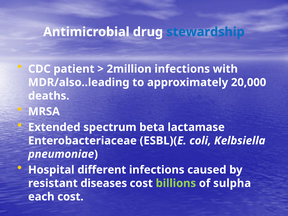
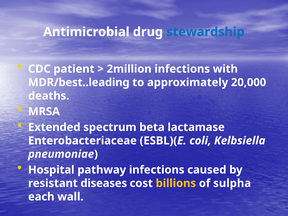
MDR/also..leading: MDR/also..leading -> MDR/best..leading
different: different -> pathway
billions colour: light green -> yellow
each cost: cost -> wall
